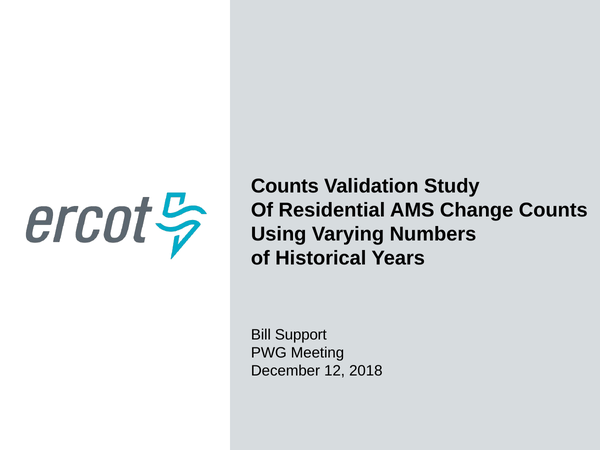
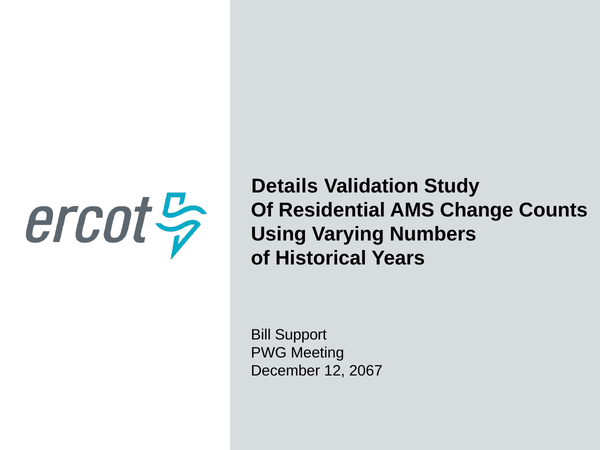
Counts at (285, 186): Counts -> Details
2018: 2018 -> 2067
